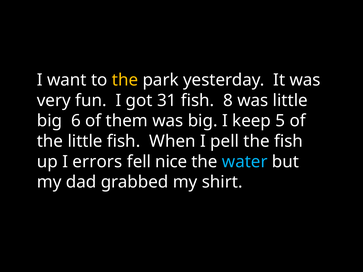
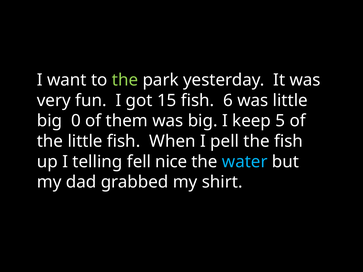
the at (125, 80) colour: yellow -> light green
31: 31 -> 15
8: 8 -> 6
6: 6 -> 0
errors: errors -> telling
